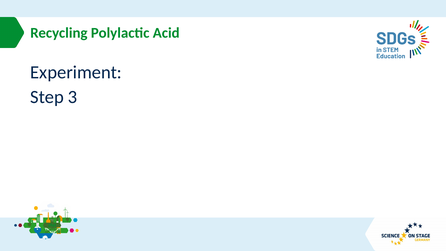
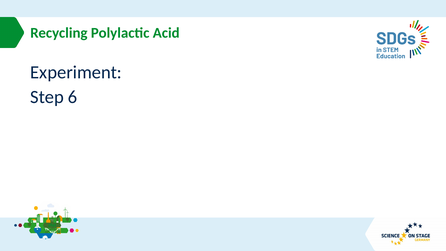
3: 3 -> 6
